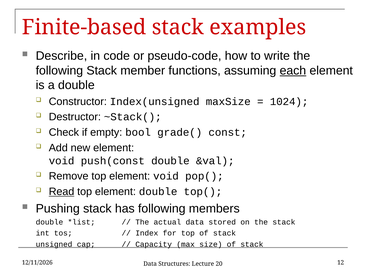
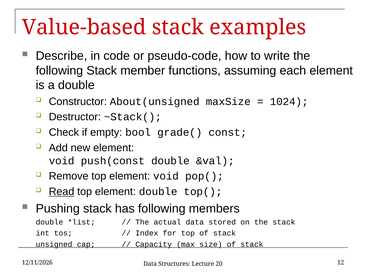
Finite-based: Finite-based -> Value-based
each underline: present -> none
Index(unsigned: Index(unsigned -> About(unsigned
